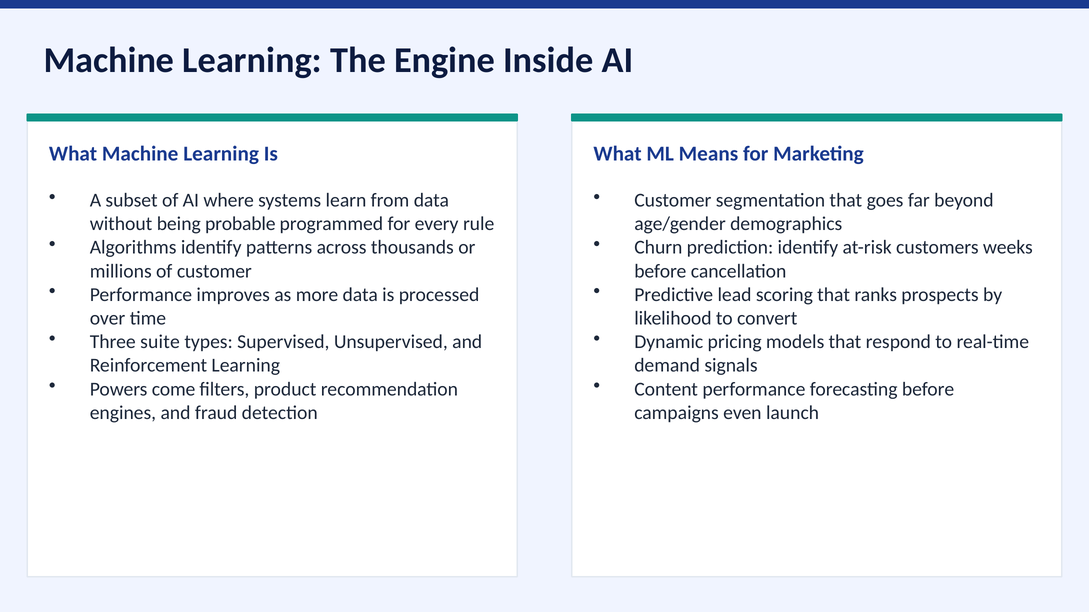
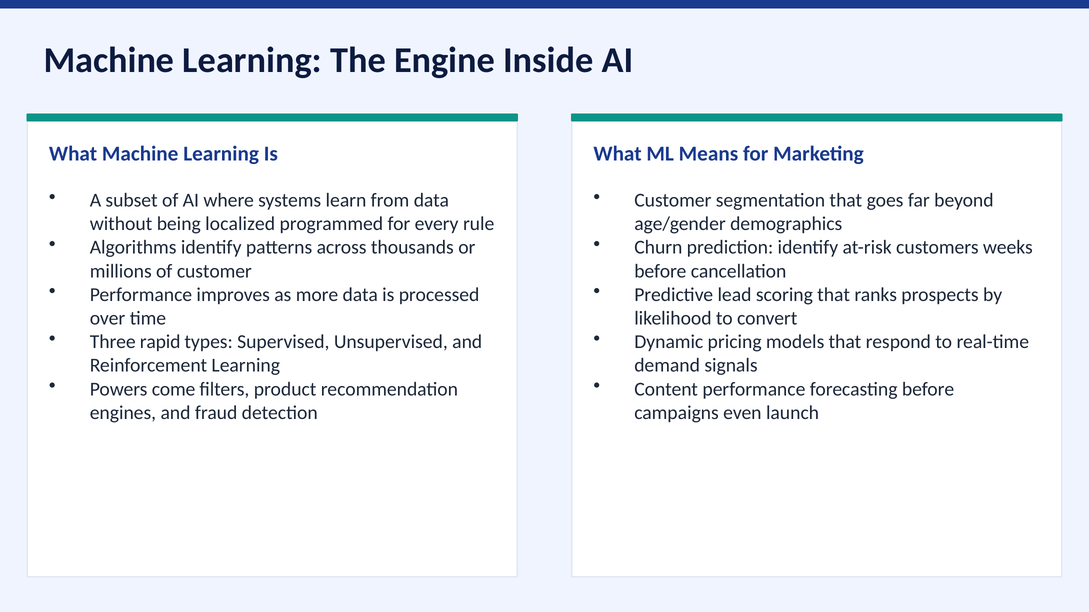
probable: probable -> localized
suite: suite -> rapid
